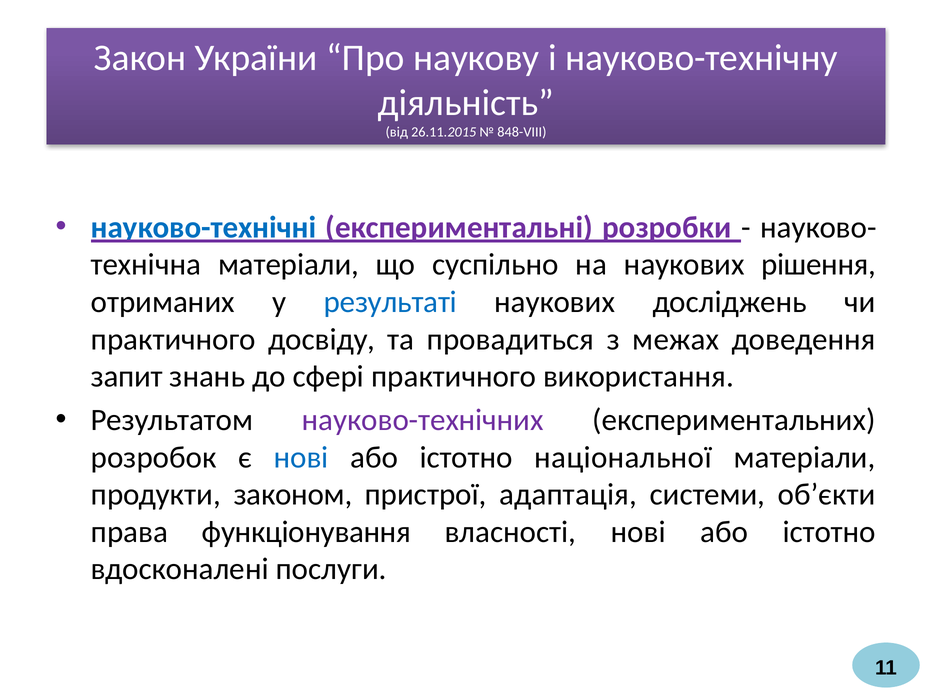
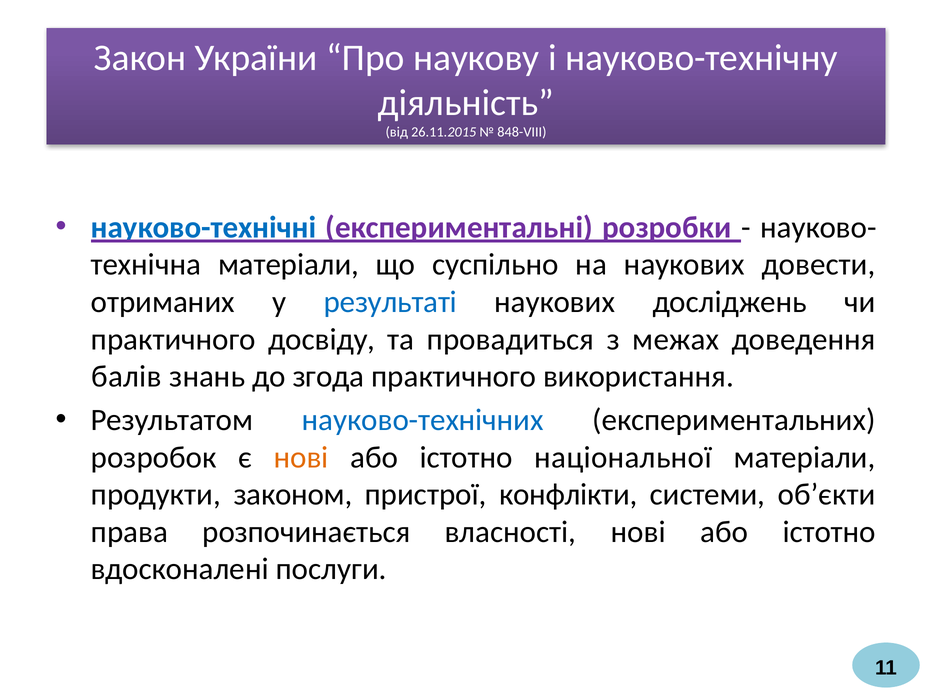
рішення: рішення -> довести
запит: запит -> балів
сфері: сфері -> згода
науково-технічних colour: purple -> blue
нові at (301, 457) colour: blue -> orange
адаптація: адаптація -> конфлікти
функціонування: функціонування -> розпочинається
